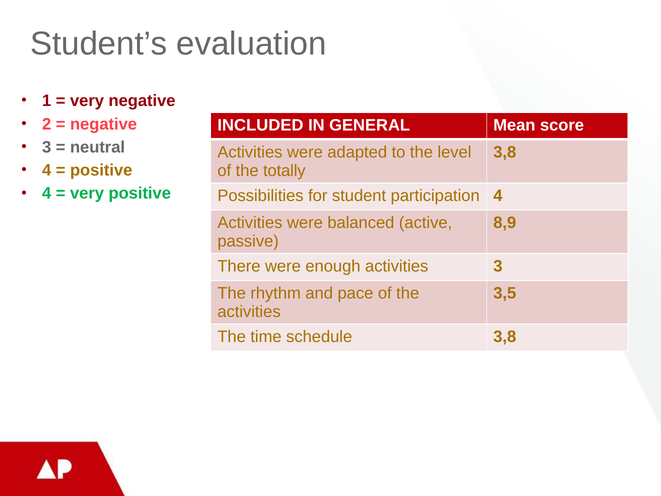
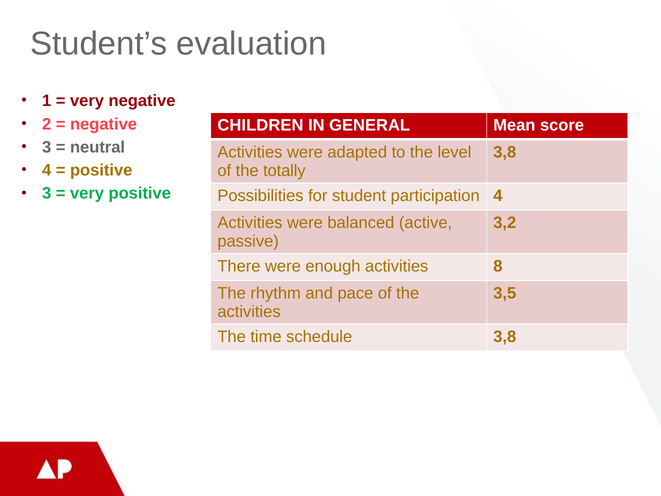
INCLUDED: INCLUDED -> CHILDREN
4 at (47, 193): 4 -> 3
8,9: 8,9 -> 3,2
activities 3: 3 -> 8
